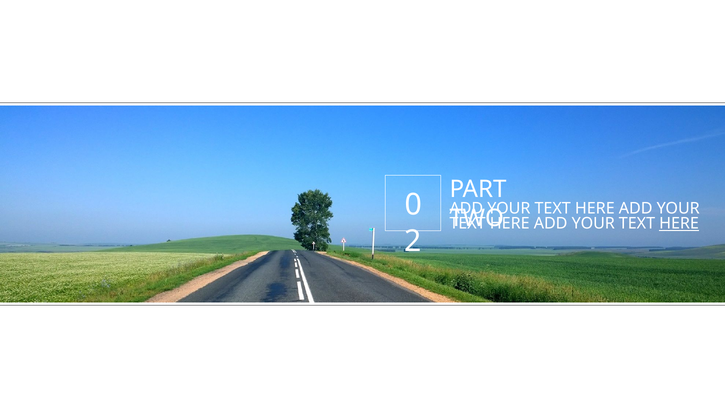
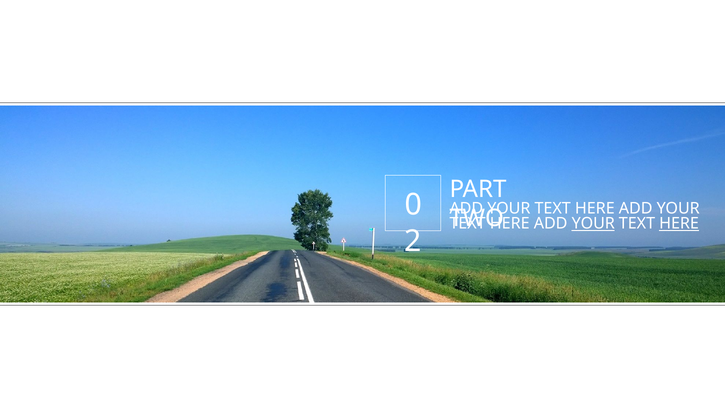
YOUR at (593, 224) underline: none -> present
